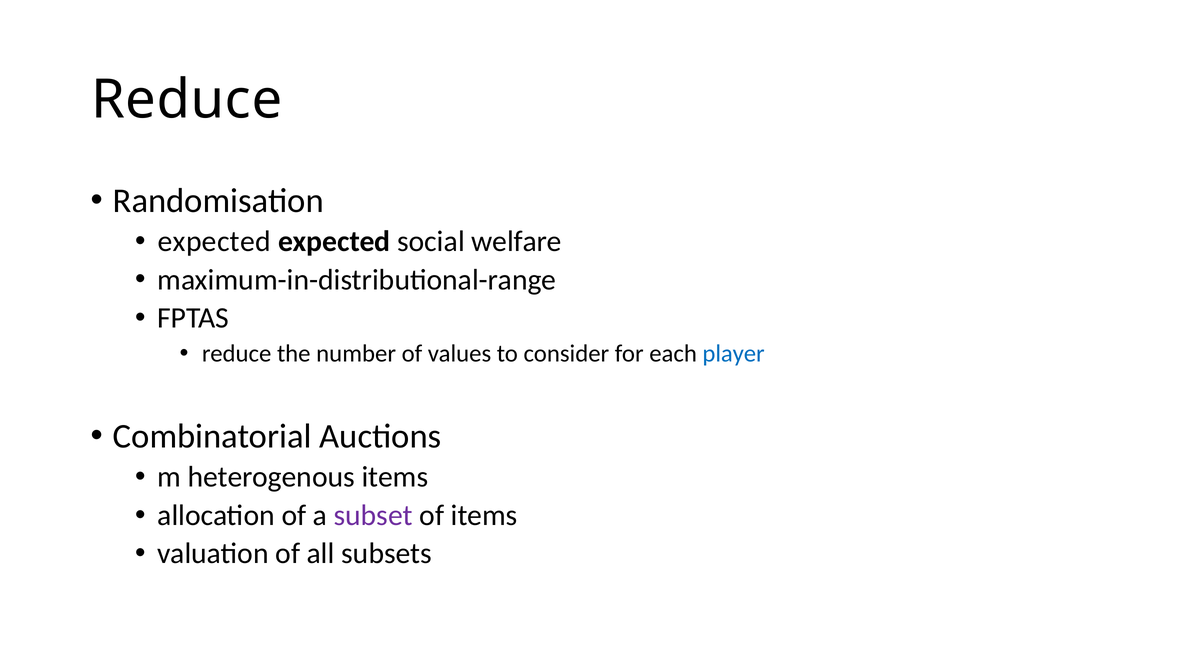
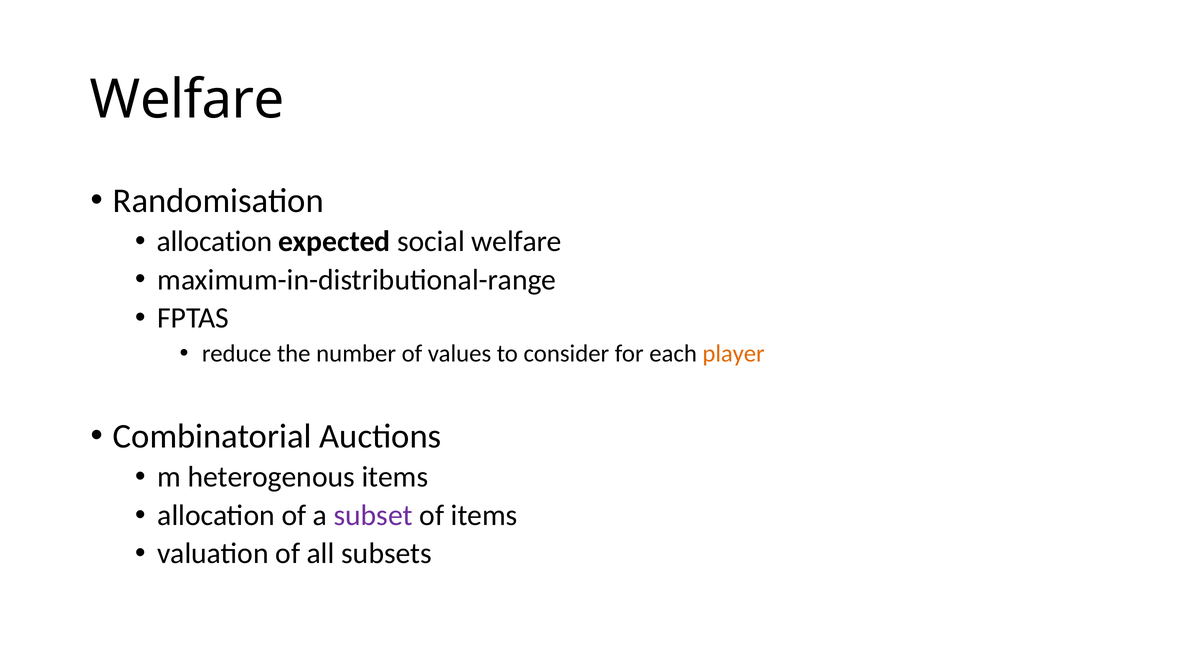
Reduce at (187, 100): Reduce -> Welfare
expected at (214, 242): expected -> allocation
player colour: blue -> orange
